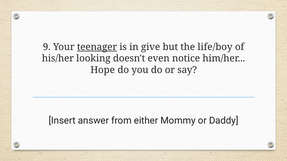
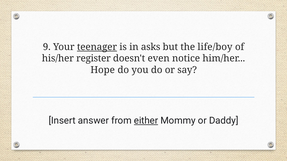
give: give -> asks
looking: looking -> register
either underline: none -> present
